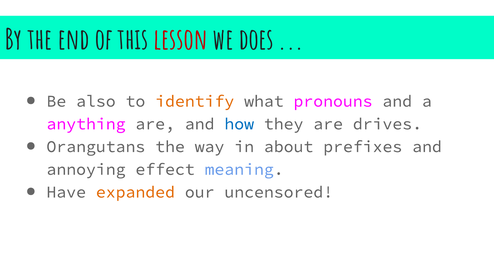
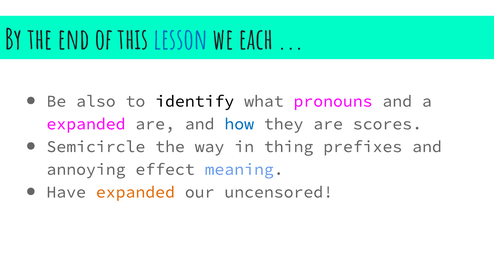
lesson colour: red -> blue
does: does -> each
identify colour: orange -> black
anything at (86, 124): anything -> expanded
drives: drives -> scores
Orangutans: Orangutans -> Semicircle
about: about -> thing
